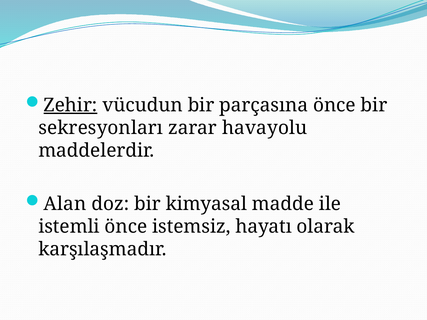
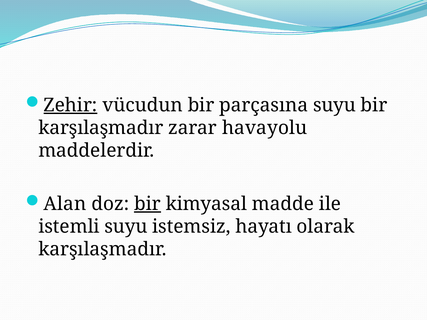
parçasına önce: önce -> suyu
sekresyonları at (101, 128): sekresyonları -> karşılaşmadır
bir at (147, 204) underline: none -> present
istemli önce: önce -> suyu
